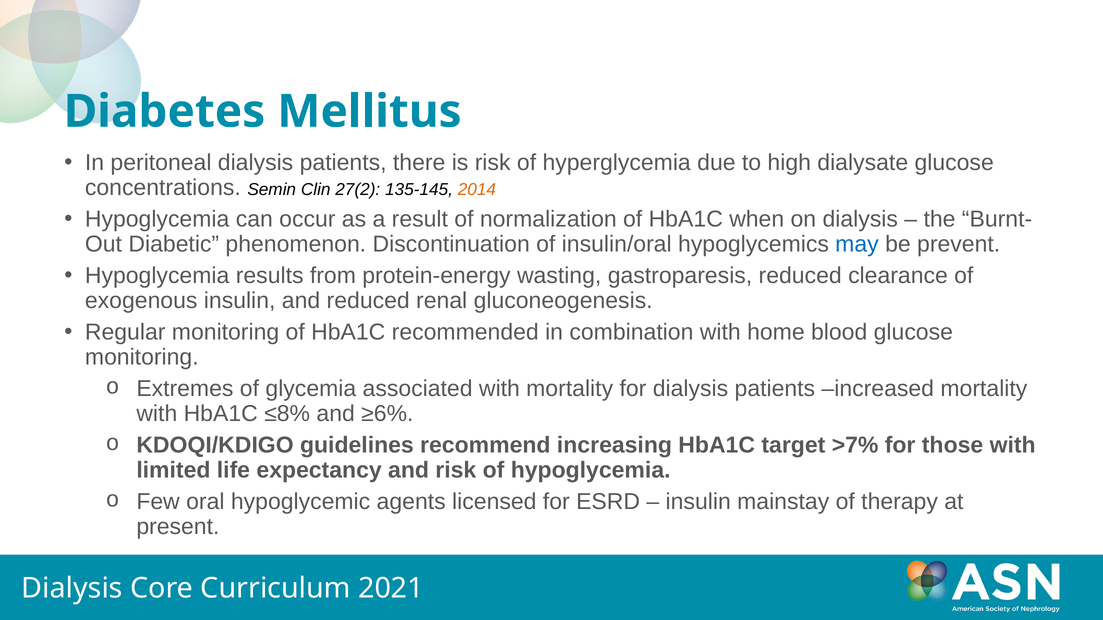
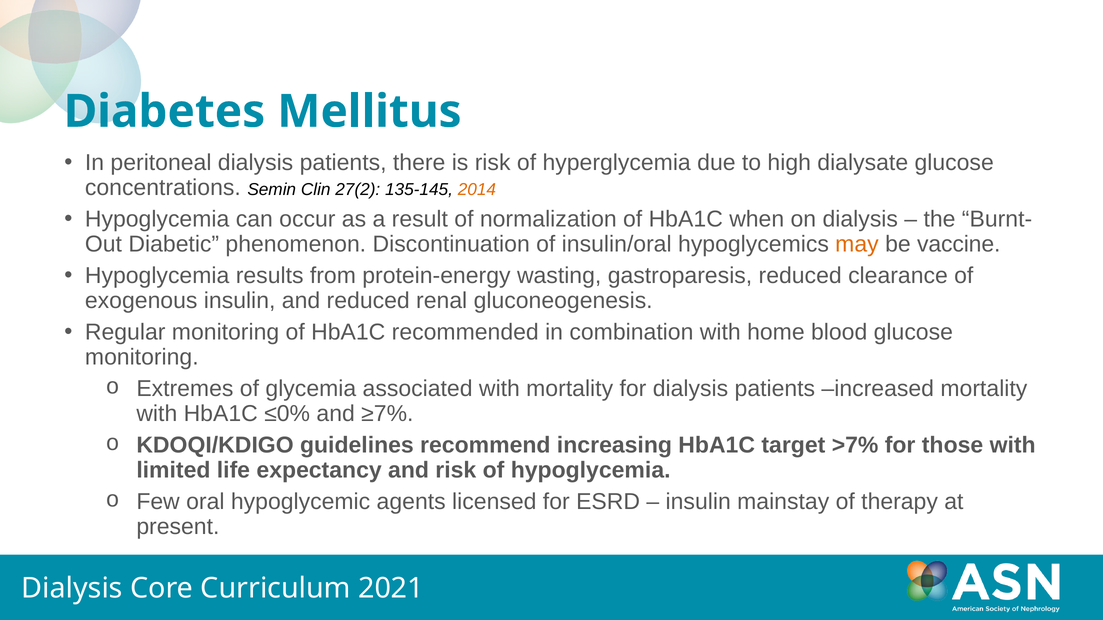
may colour: blue -> orange
prevent: prevent -> vaccine
≤8%: ≤8% -> ≤0%
≥6%: ≥6% -> ≥7%
